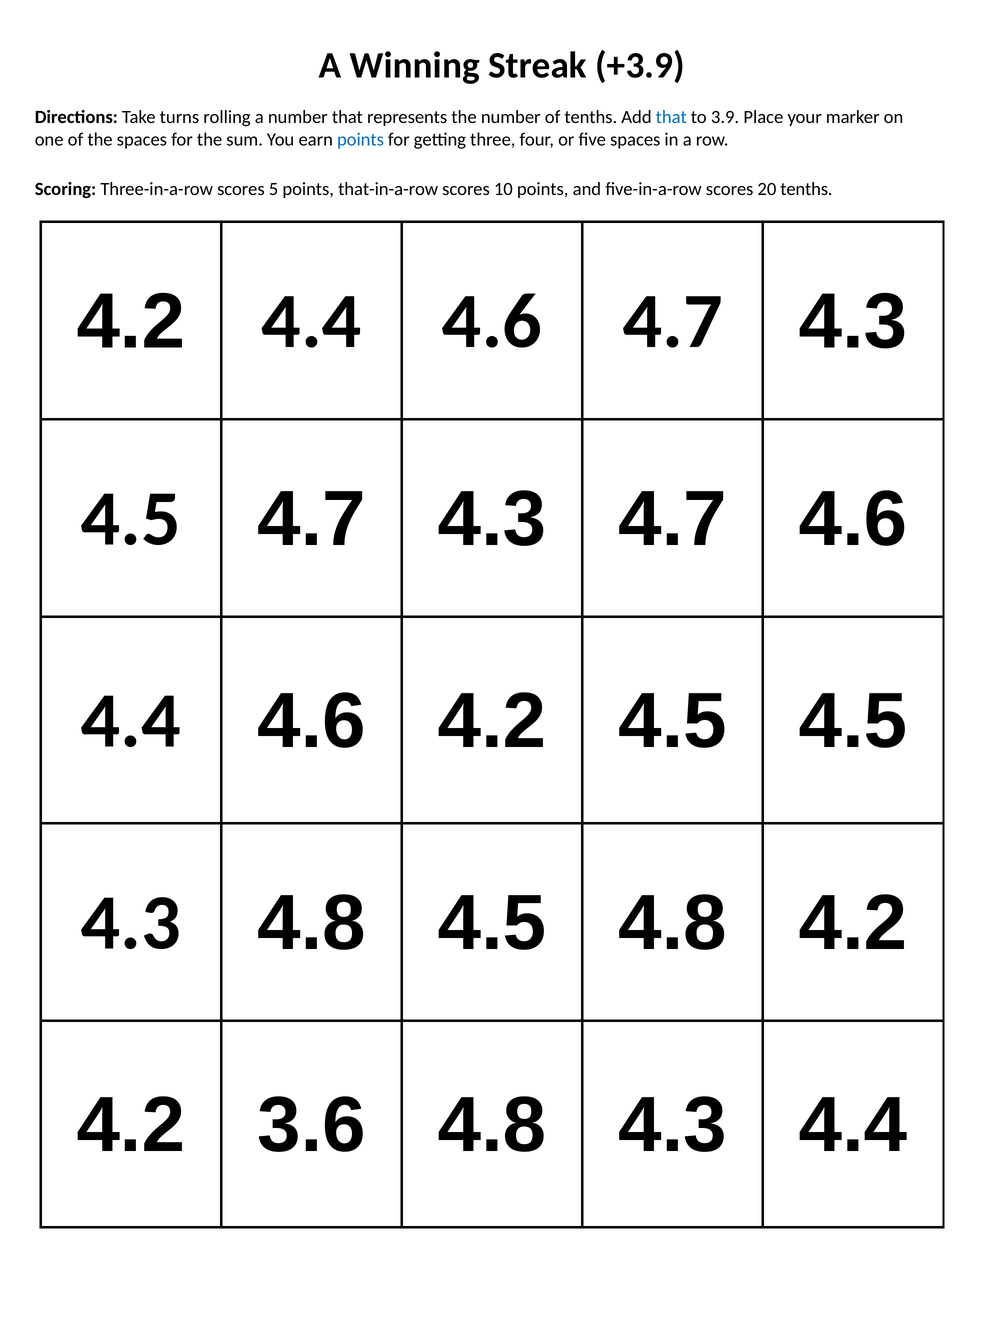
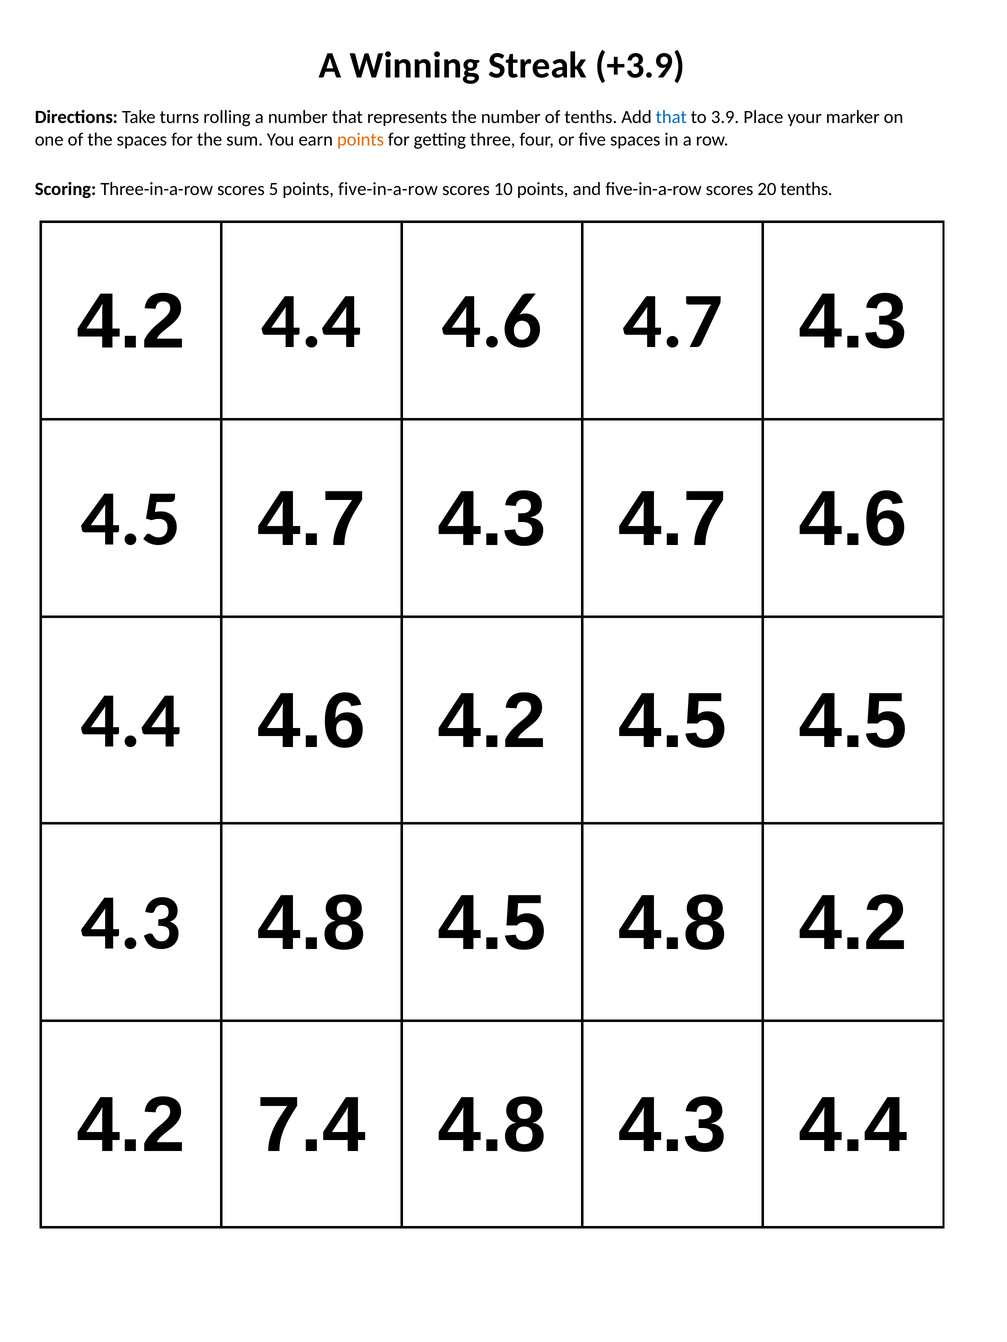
points at (360, 140) colour: blue -> orange
points that-in-a-row: that-in-a-row -> five-in-a-row
3.6: 3.6 -> 7.4
